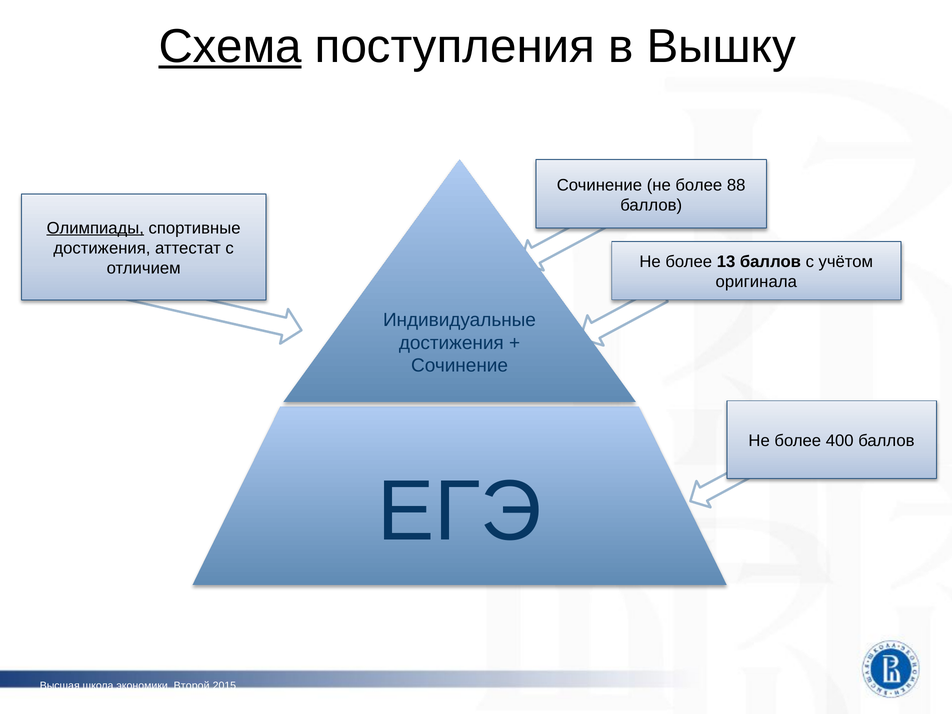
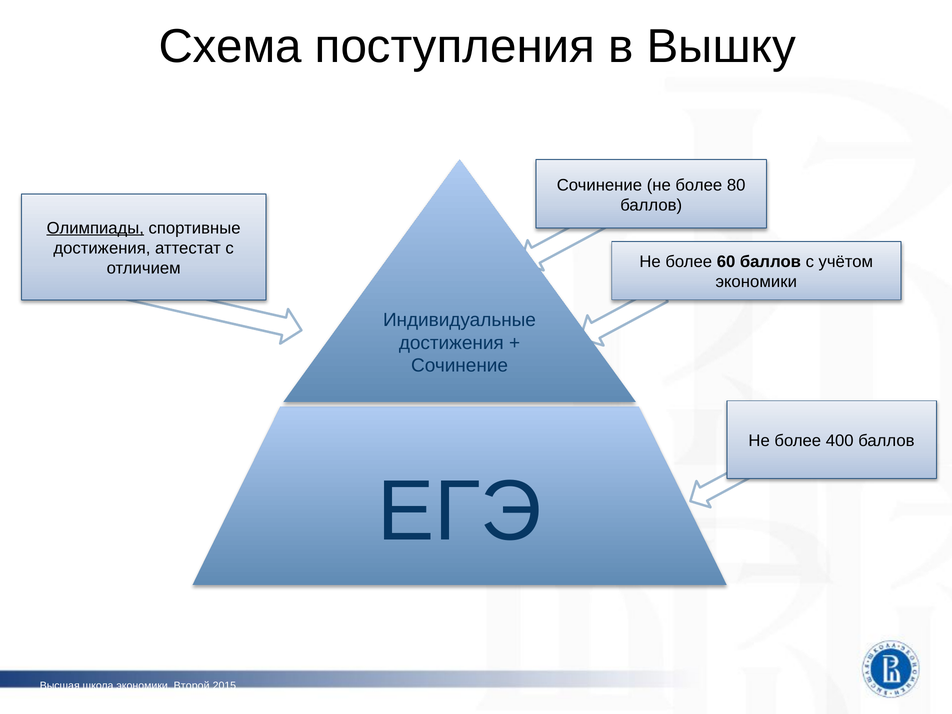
Схема underline: present -> none
88: 88 -> 80
13: 13 -> 60
оригинала at (756, 282): оригинала -> экономики
